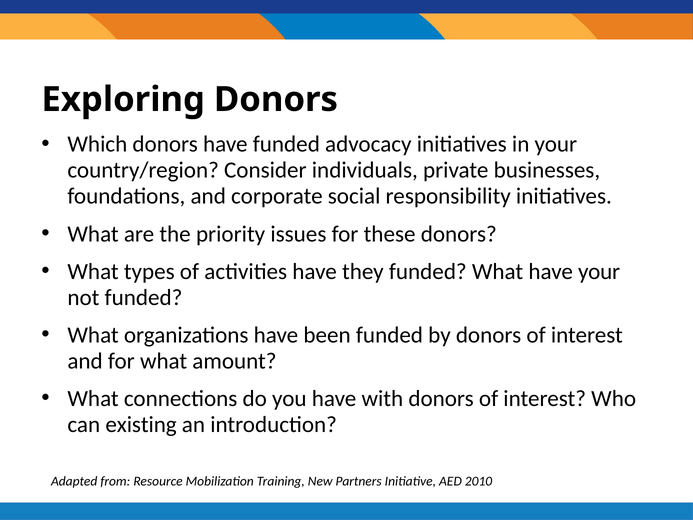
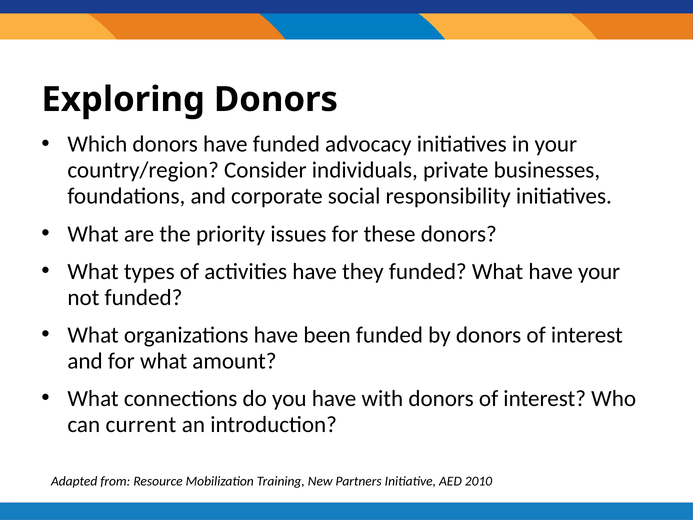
existing: existing -> current
